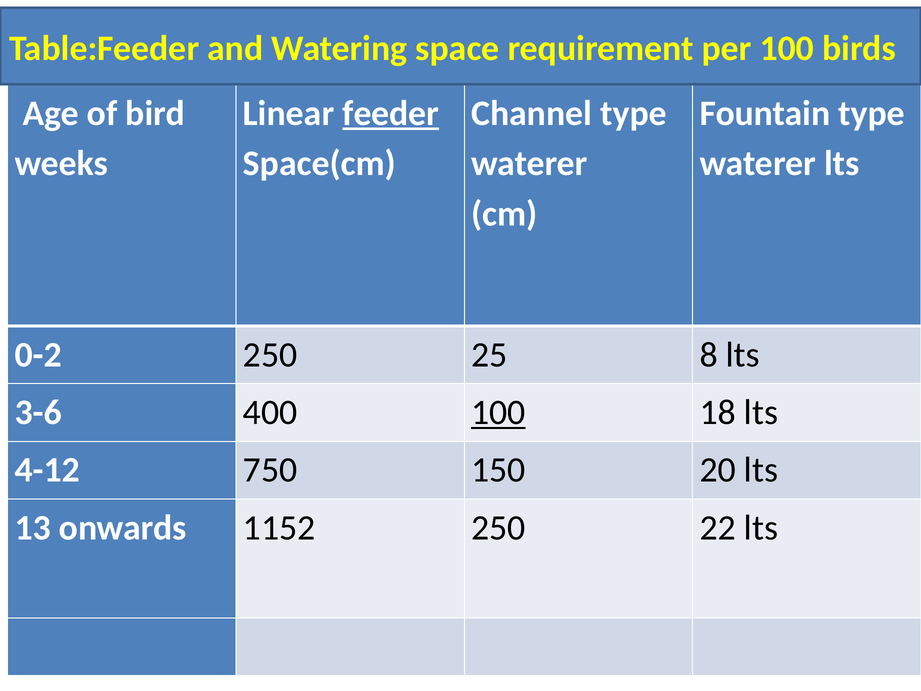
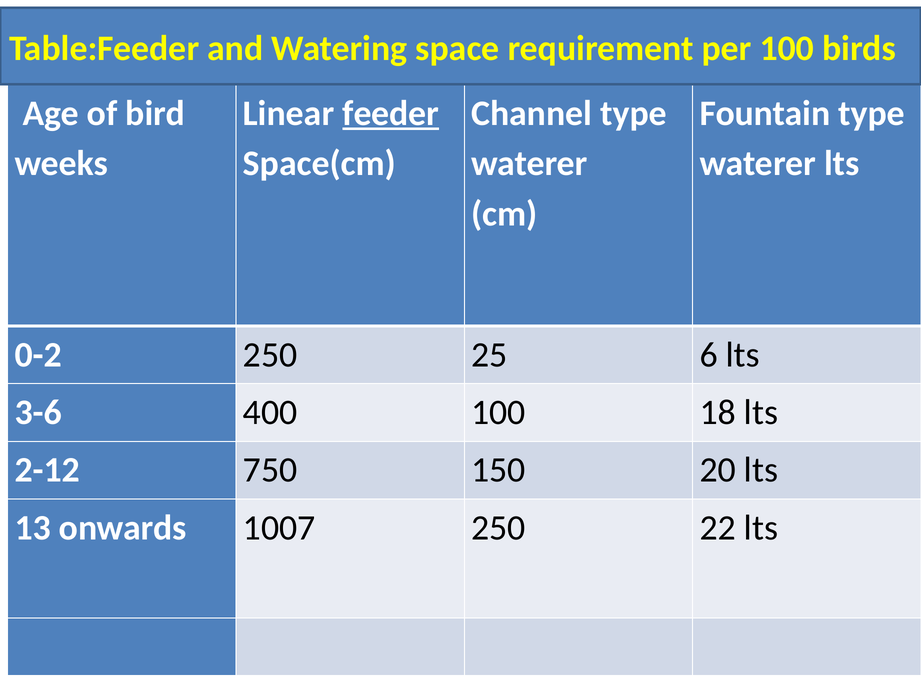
8: 8 -> 6
100 at (498, 412) underline: present -> none
4-12: 4-12 -> 2-12
1152: 1152 -> 1007
